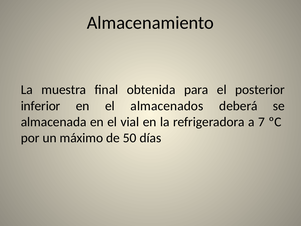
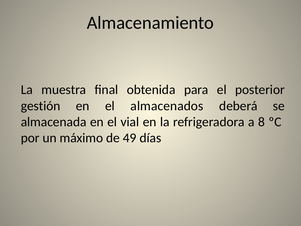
inferior: inferior -> gestión
7: 7 -> 8
50: 50 -> 49
